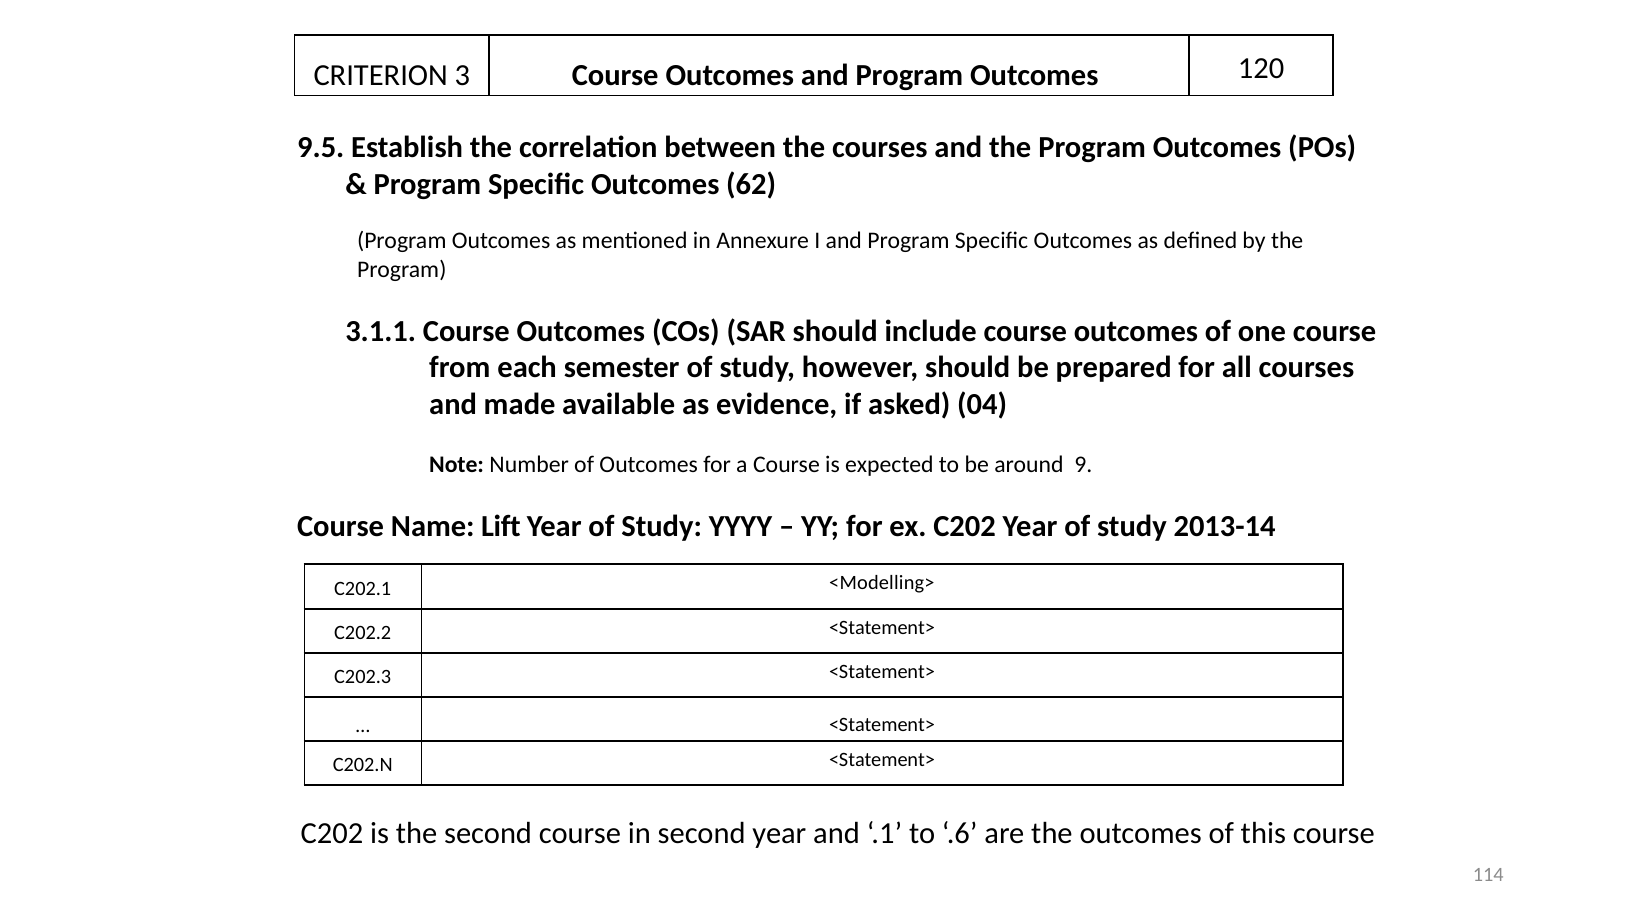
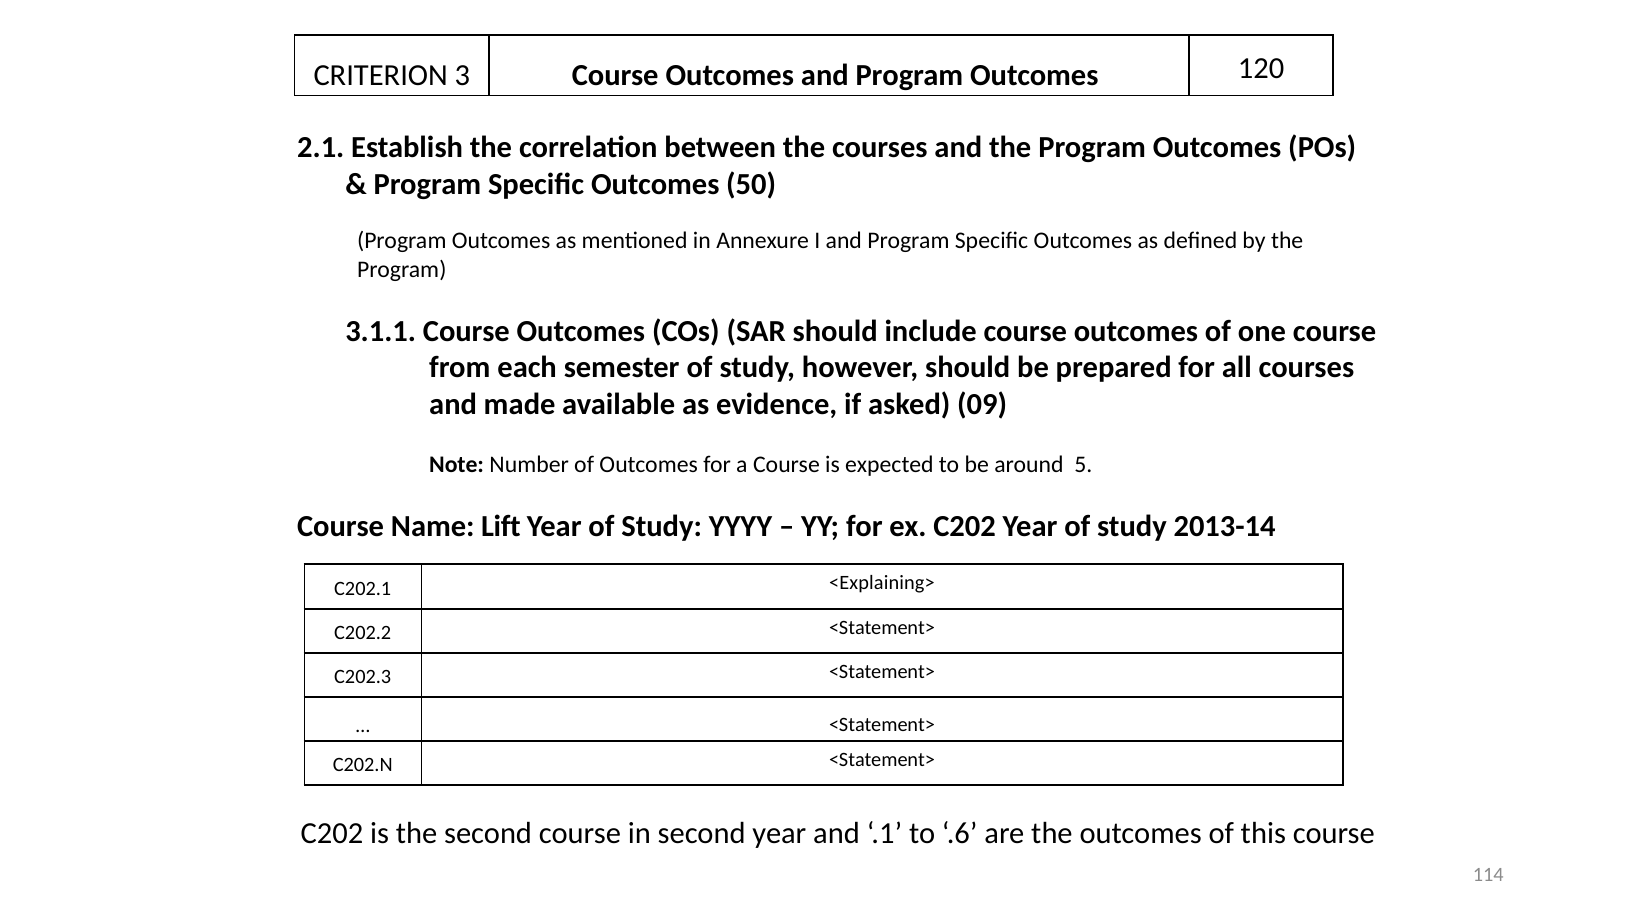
9.5: 9.5 -> 2.1
62: 62 -> 50
04: 04 -> 09
9: 9 -> 5
<Modelling>: <Modelling> -> <Explaining>
